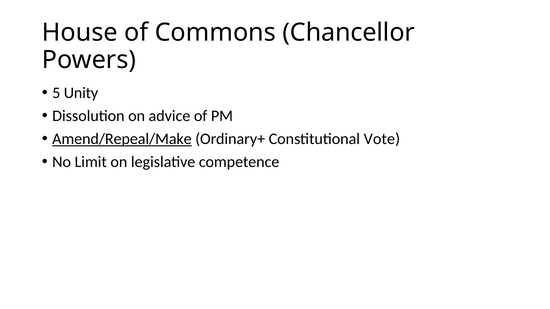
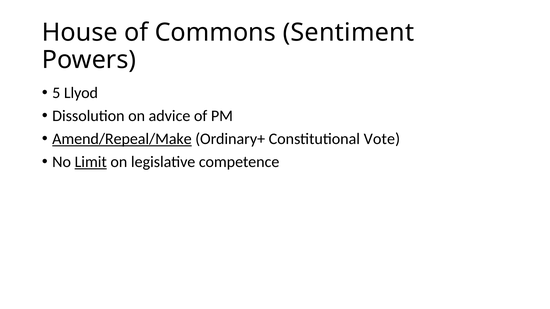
Chancellor: Chancellor -> Sentiment
Unity: Unity -> Llyod
Limit underline: none -> present
